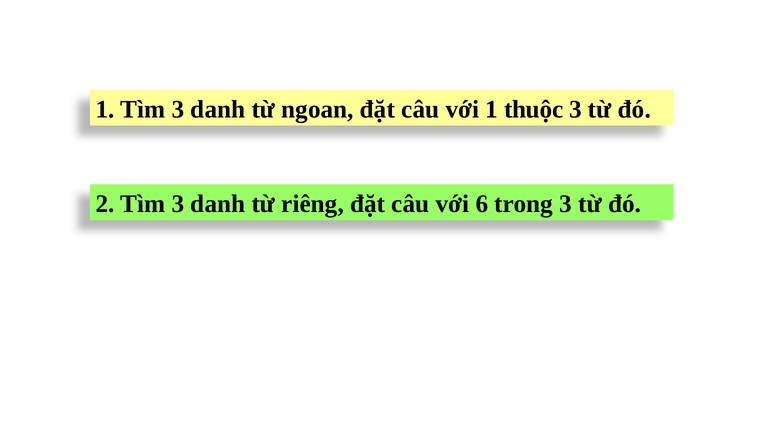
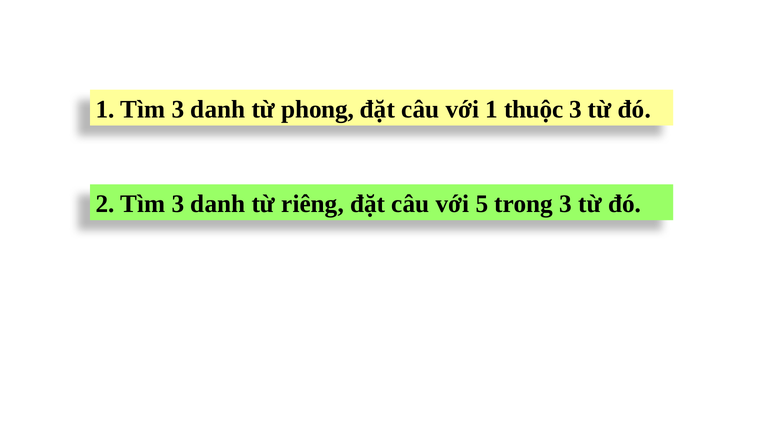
ngoan: ngoan -> phong
6: 6 -> 5
